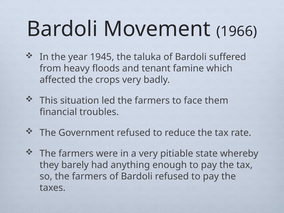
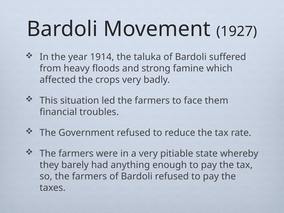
1966: 1966 -> 1927
1945: 1945 -> 1914
tenant: tenant -> strong
